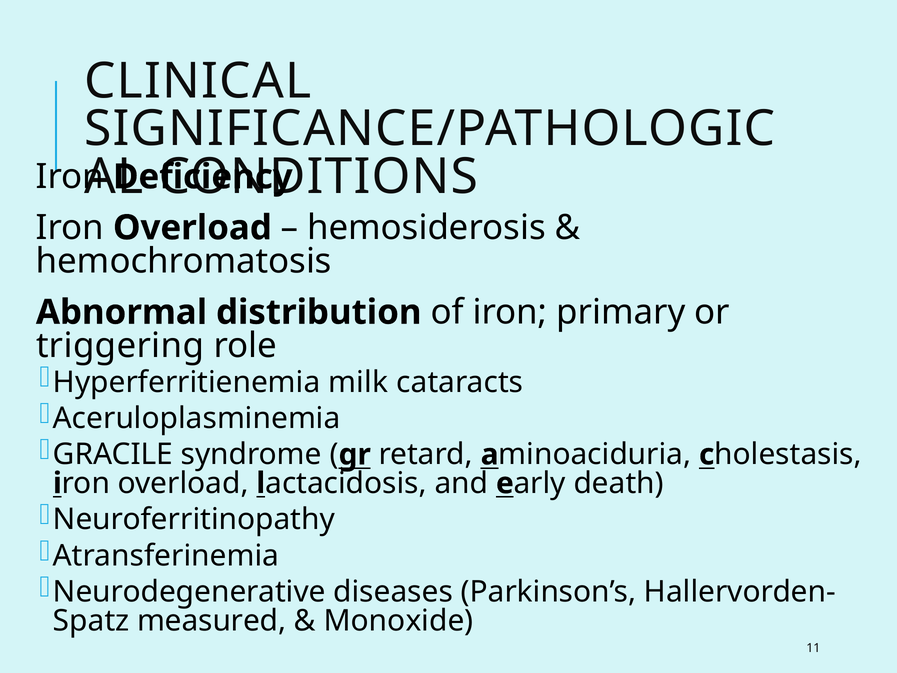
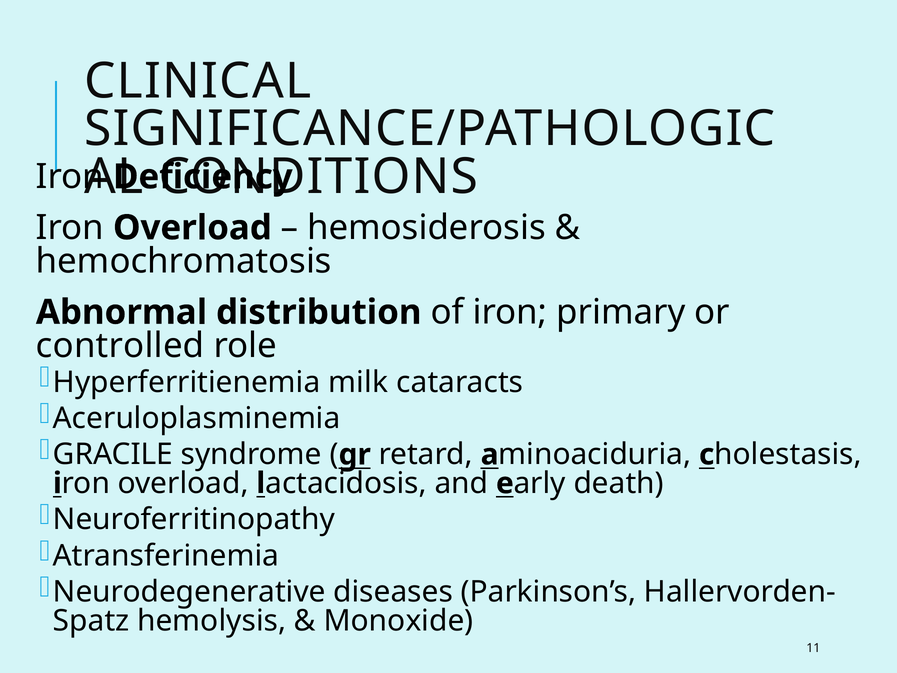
triggering: triggering -> controlled
measured: measured -> hemolysis
